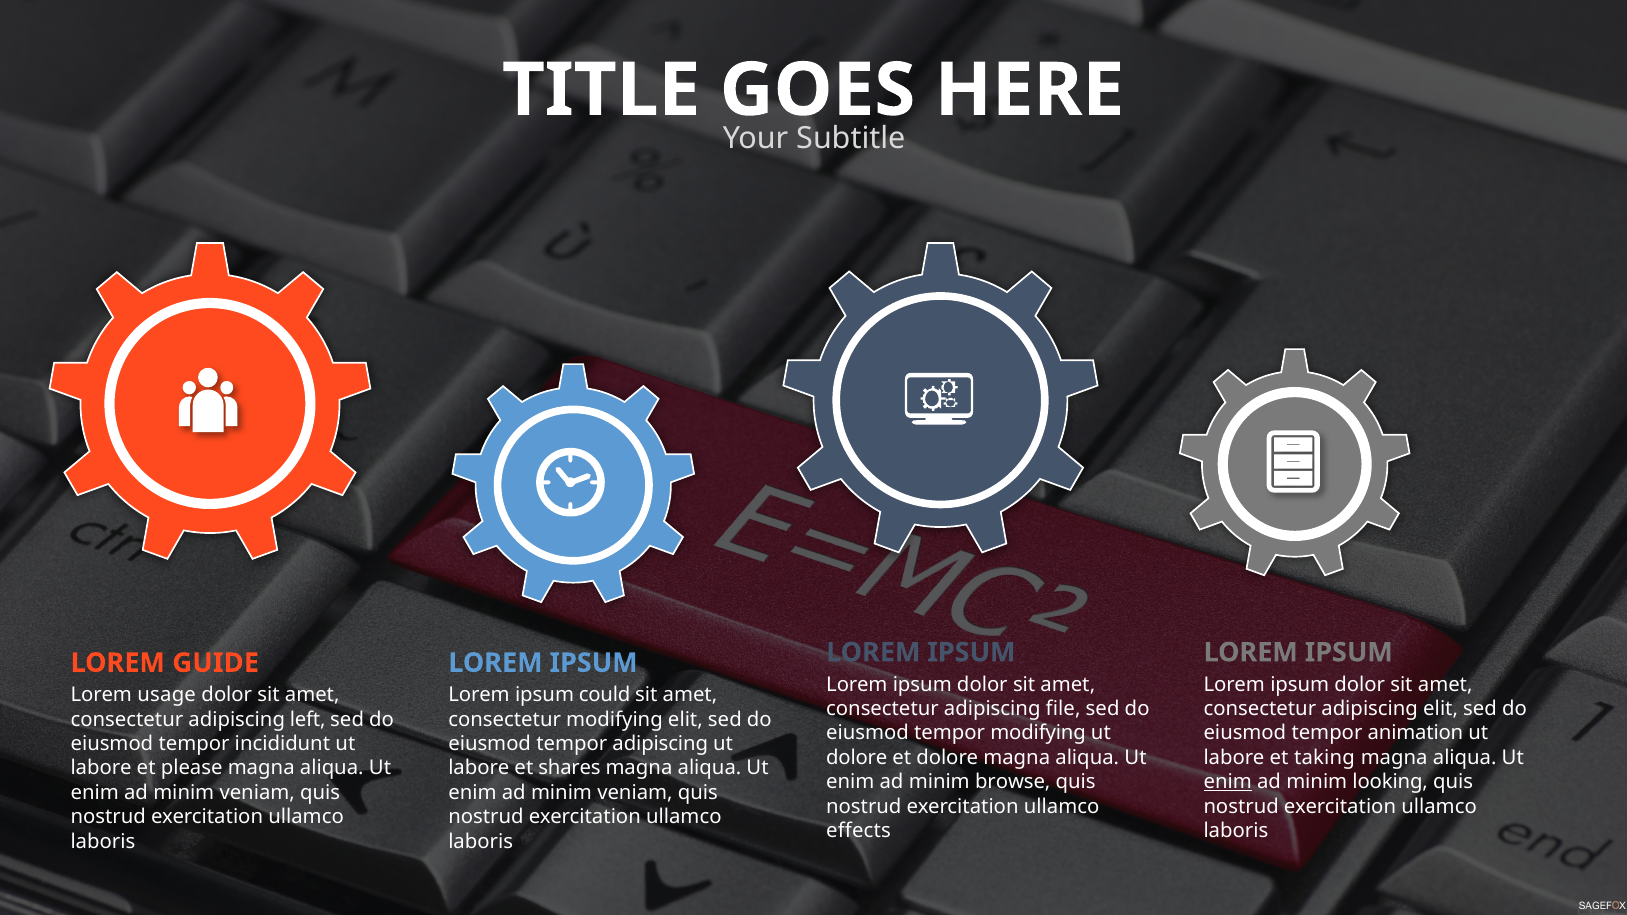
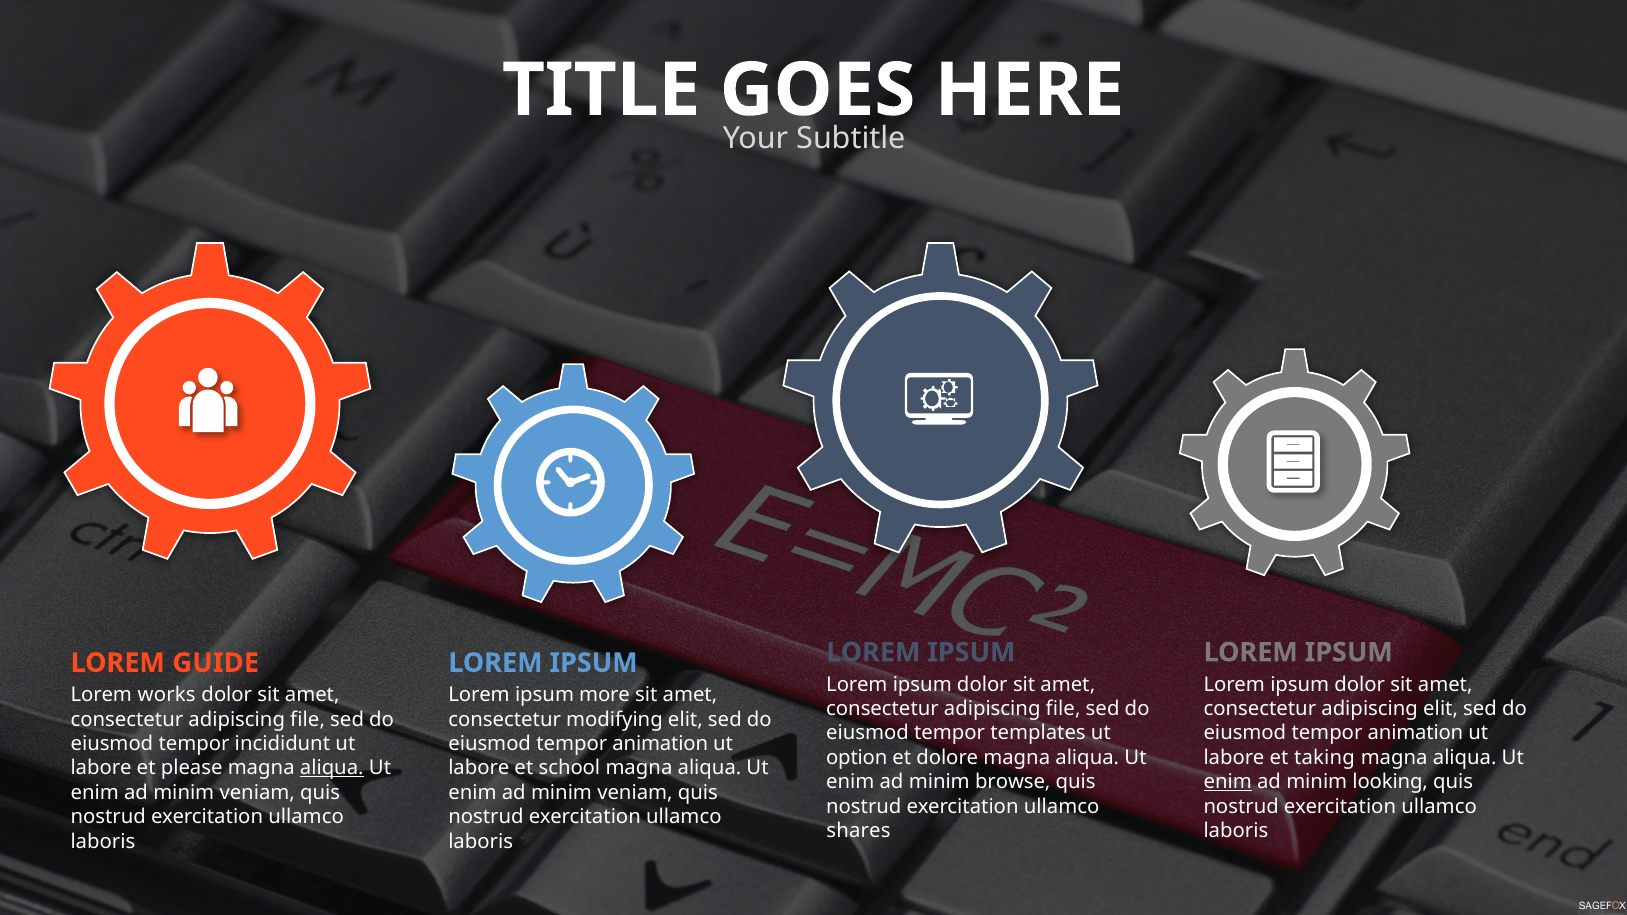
usage: usage -> works
could: could -> more
left at (308, 719): left -> file
tempor modifying: modifying -> templates
adipiscing at (660, 744): adipiscing -> animation
dolore at (857, 758): dolore -> option
aliqua at (332, 768) underline: none -> present
shares: shares -> school
effects: effects -> shares
